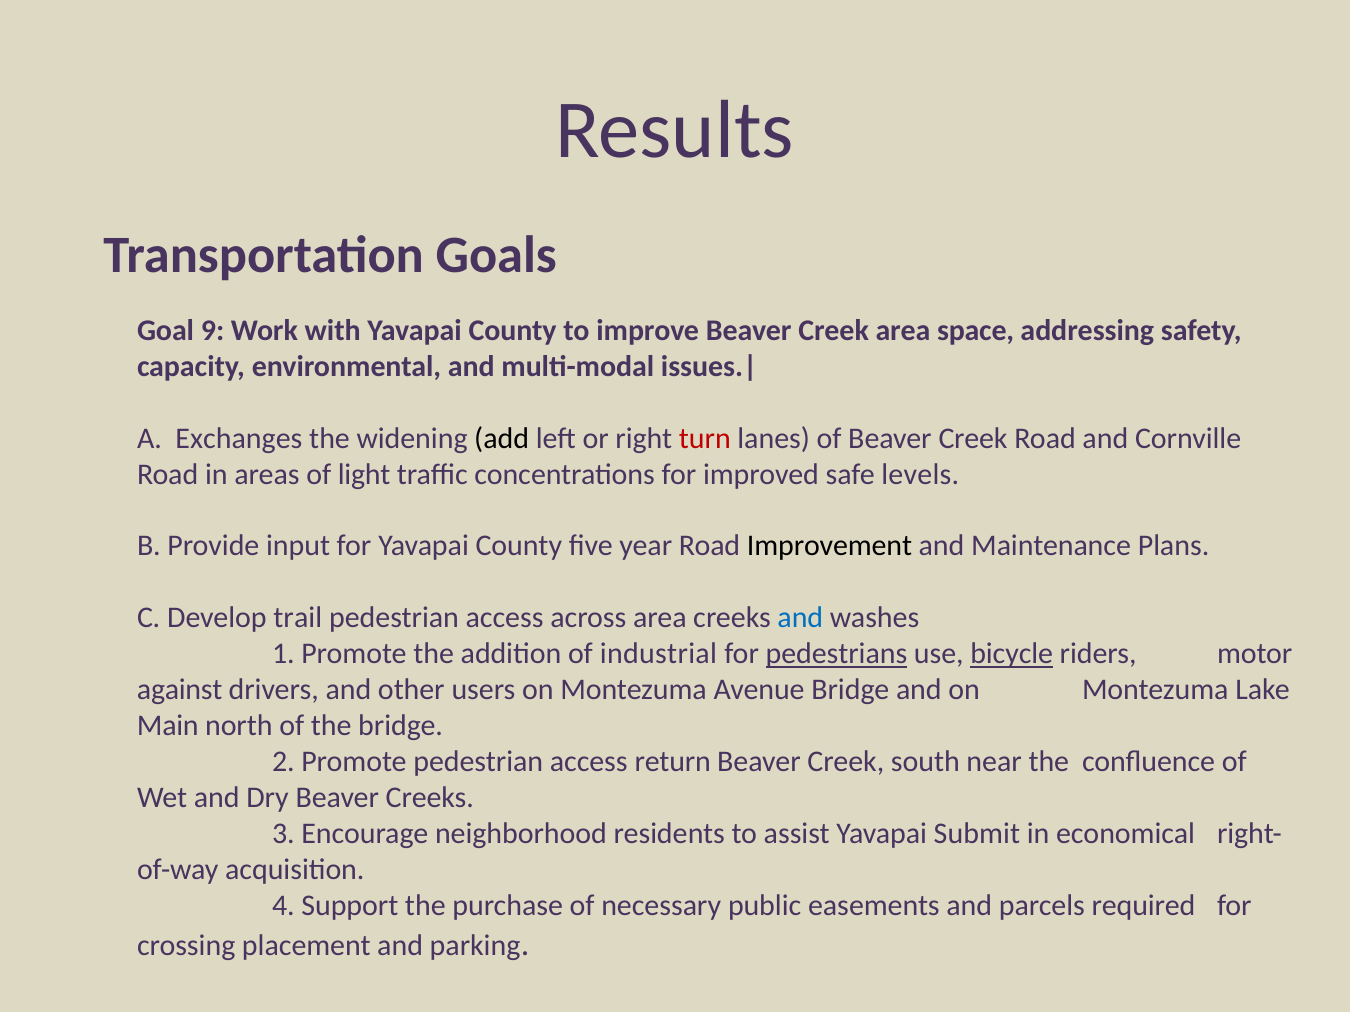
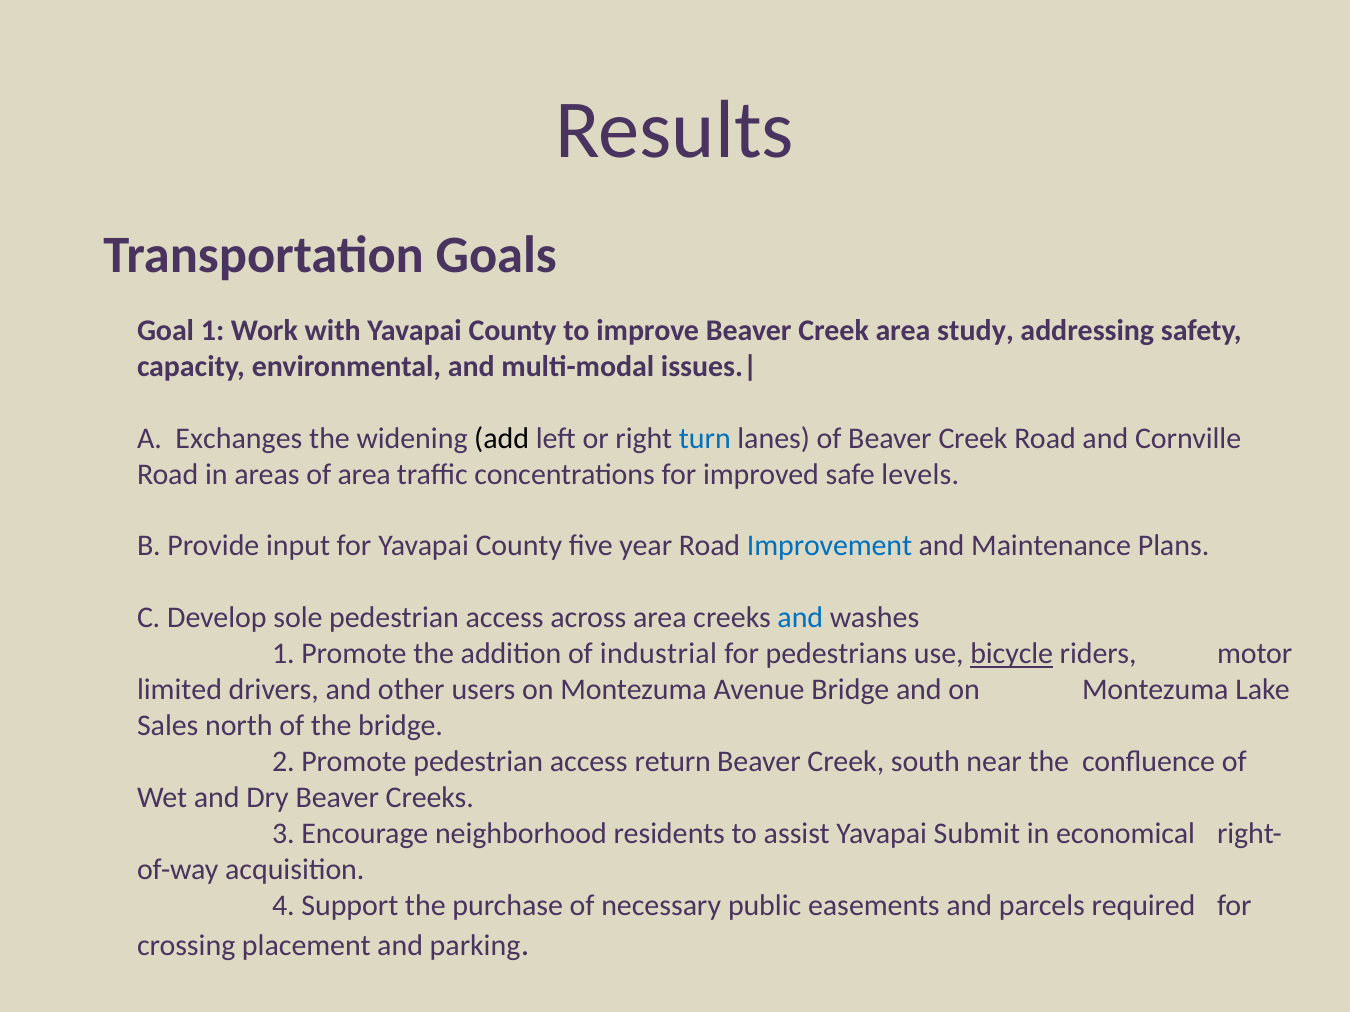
Goal 9: 9 -> 1
space: space -> study
turn colour: red -> blue
of light: light -> area
Improvement colour: black -> blue
trail: trail -> sole
pedestrians underline: present -> none
against: against -> limited
Main: Main -> Sales
